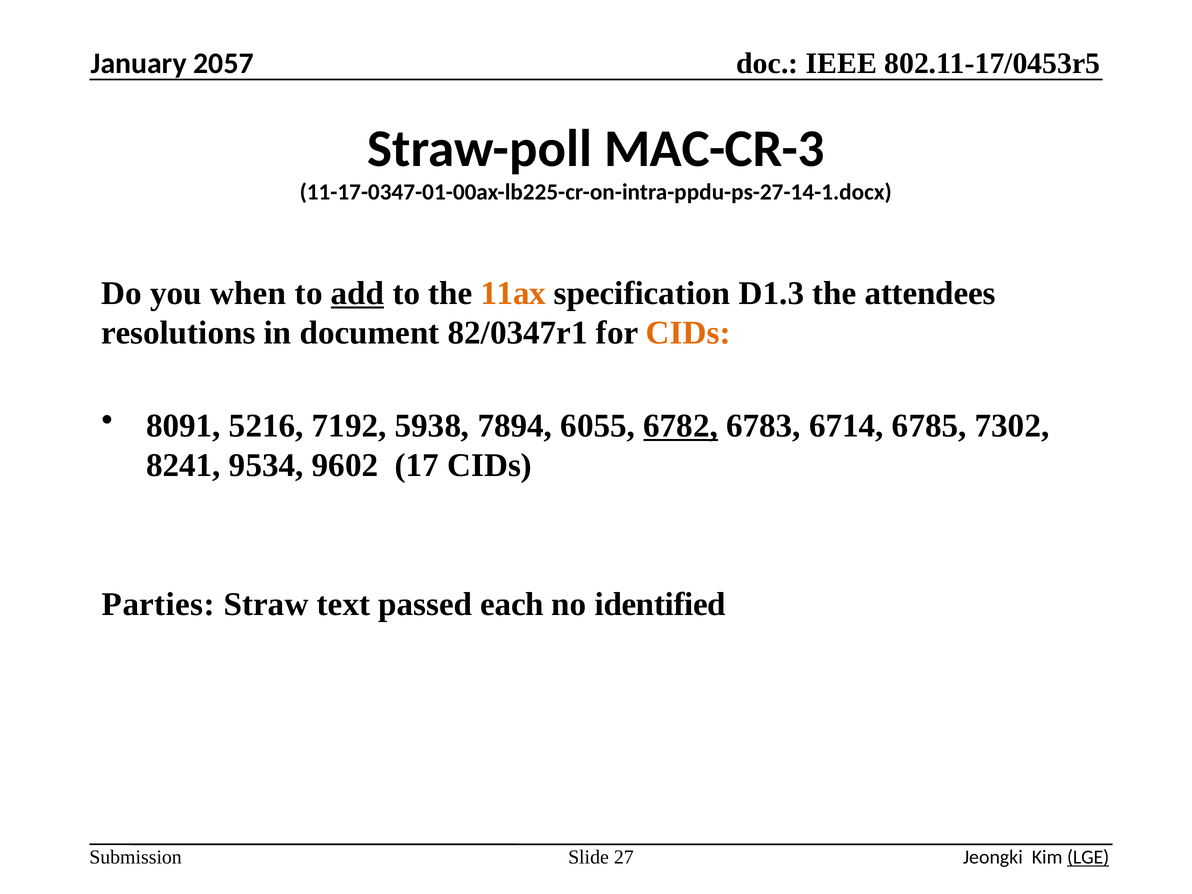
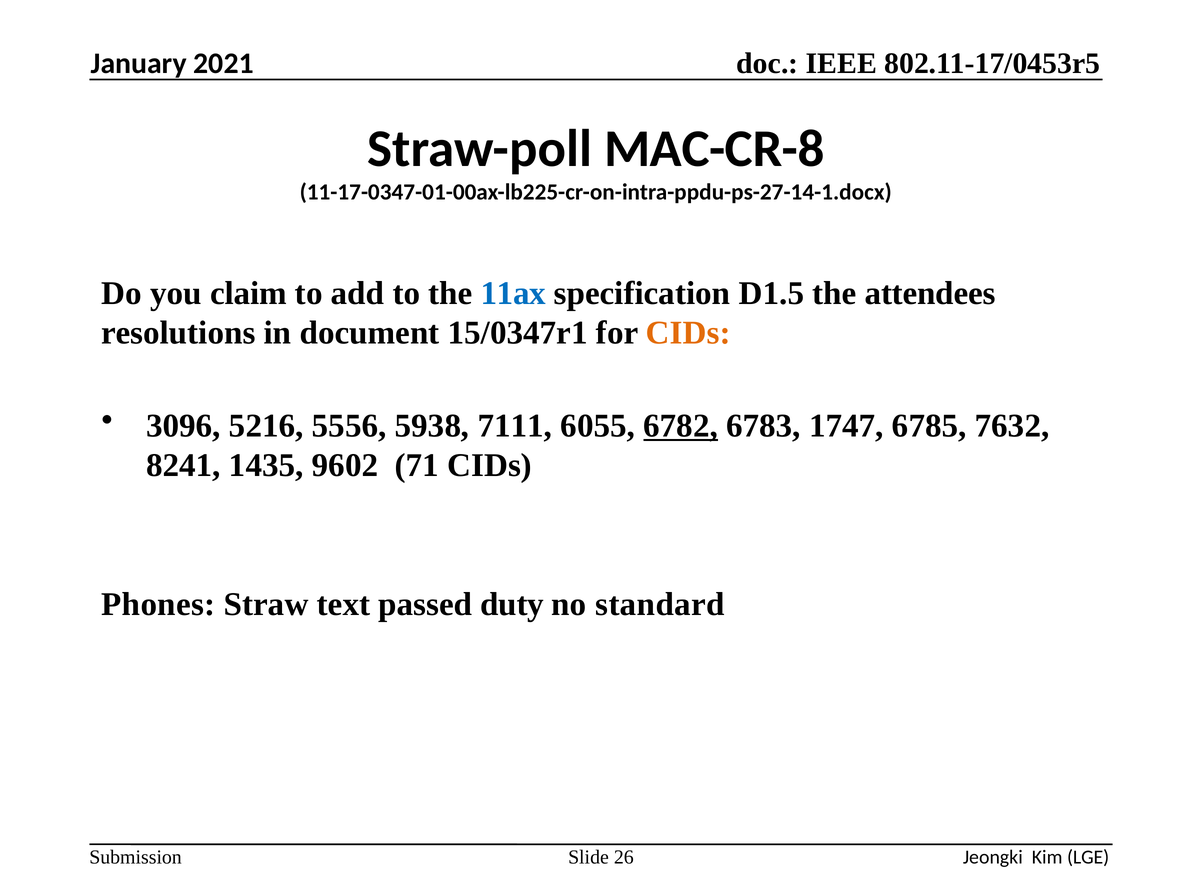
2057: 2057 -> 2021
MAC-CR-3: MAC-CR-3 -> MAC-CR-8
when: when -> claim
add underline: present -> none
11ax colour: orange -> blue
D1.3: D1.3 -> D1.5
82/0347r1: 82/0347r1 -> 15/0347r1
8091: 8091 -> 3096
7192: 7192 -> 5556
7894: 7894 -> 7111
6714: 6714 -> 1747
7302: 7302 -> 7632
9534: 9534 -> 1435
17: 17 -> 71
Parties: Parties -> Phones
each: each -> duty
identified: identified -> standard
27: 27 -> 26
LGE underline: present -> none
